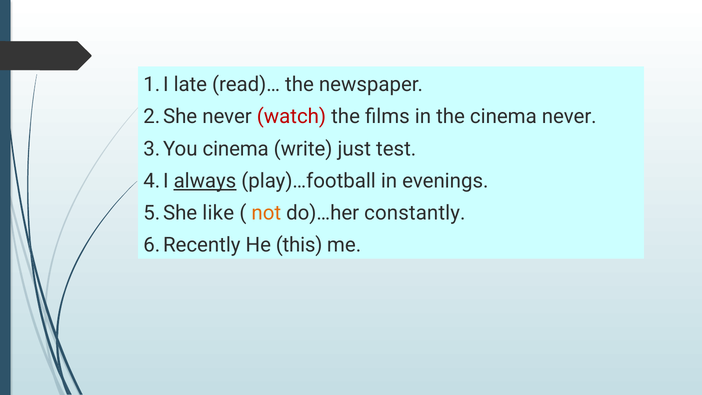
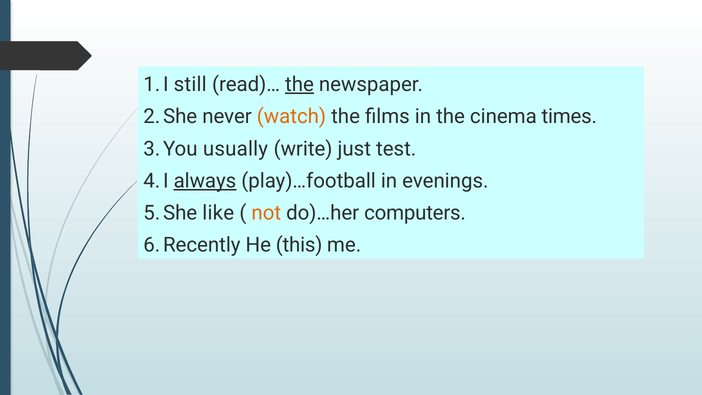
late: late -> still
the at (300, 84) underline: none -> present
watch colour: red -> orange
cinema never: never -> times
cinema at (236, 149): cinema -> usually
constantly: constantly -> computers
